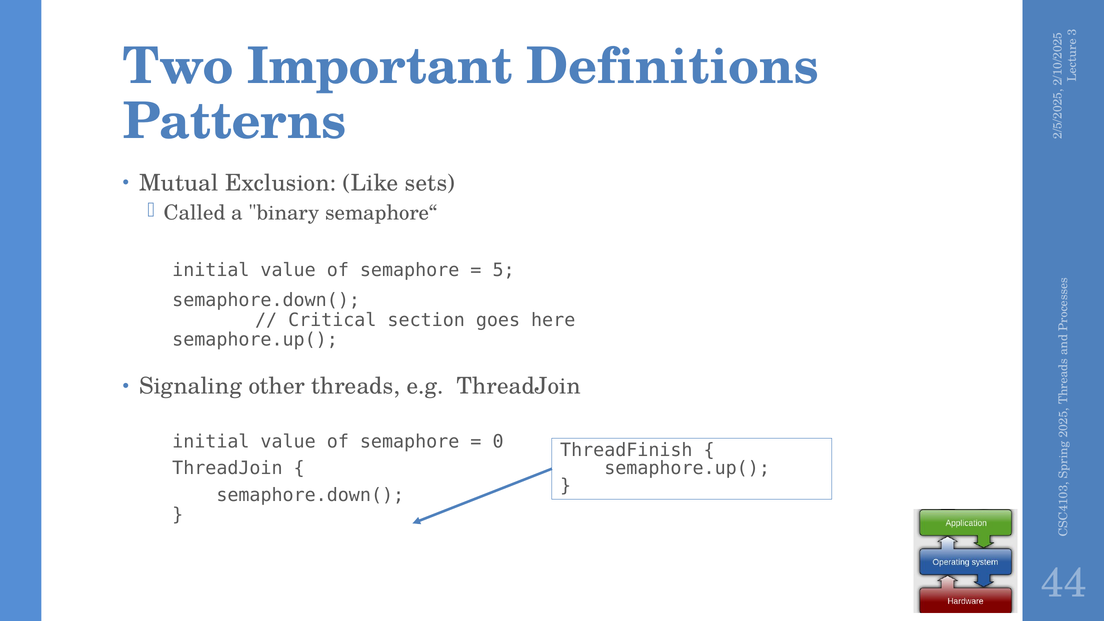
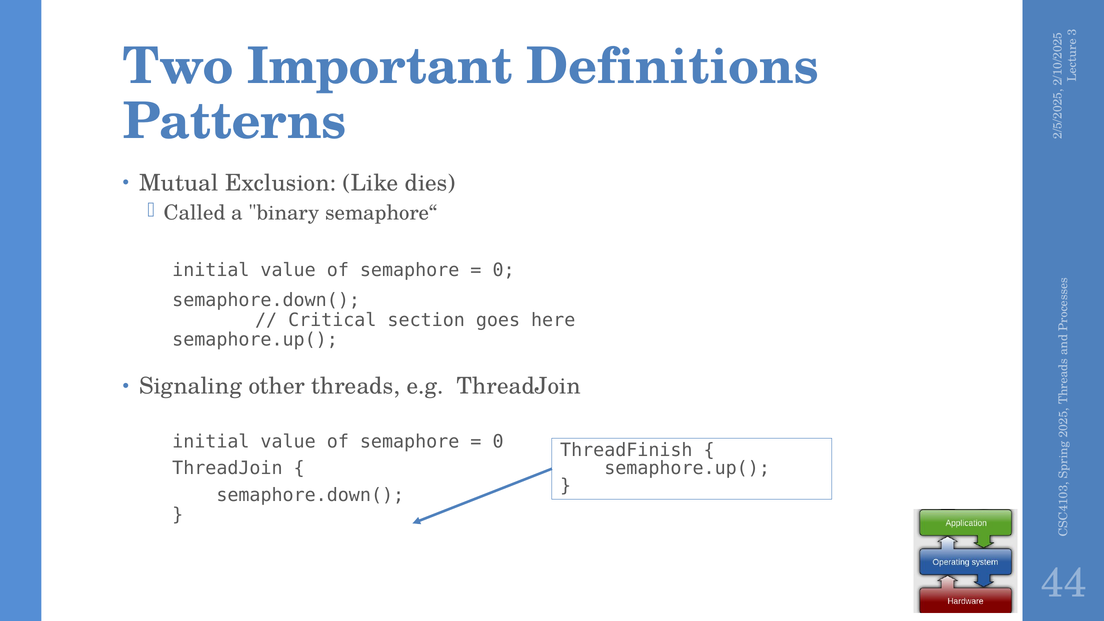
sets: sets -> dies
5 at (504, 270): 5 -> 0
